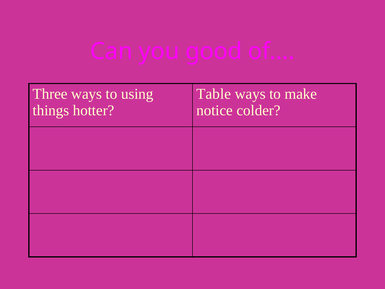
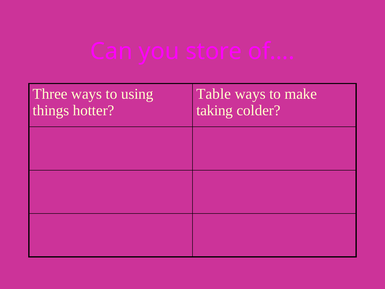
good: good -> store
notice: notice -> taking
